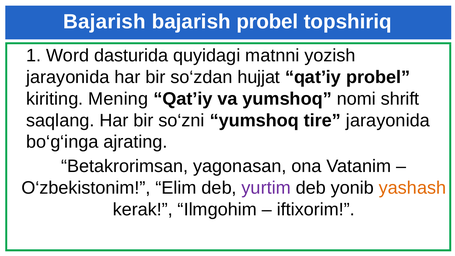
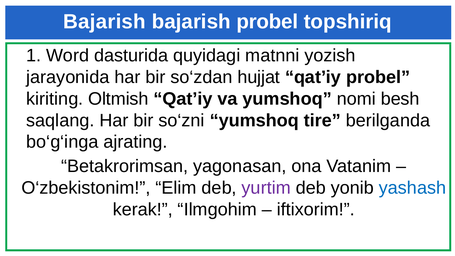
Mening: Mening -> Oltmish
shrift: shrift -> besh
tire jarayonida: jarayonida -> berilganda
yashash colour: orange -> blue
